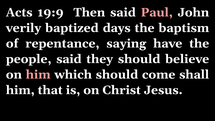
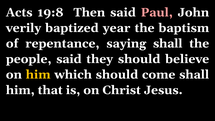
19:9: 19:9 -> 19:8
days: days -> year
saying have: have -> shall
him at (38, 75) colour: pink -> yellow
